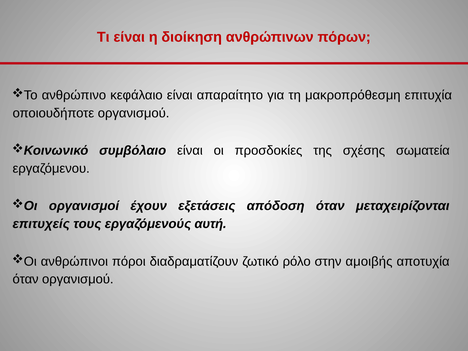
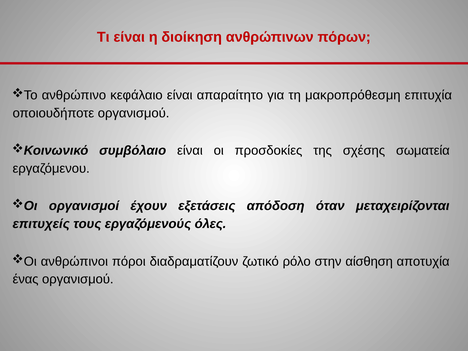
αυτή: αυτή -> όλες
αμοιβής: αμοιβής -> αίσθηση
όταν at (26, 279): όταν -> ένας
